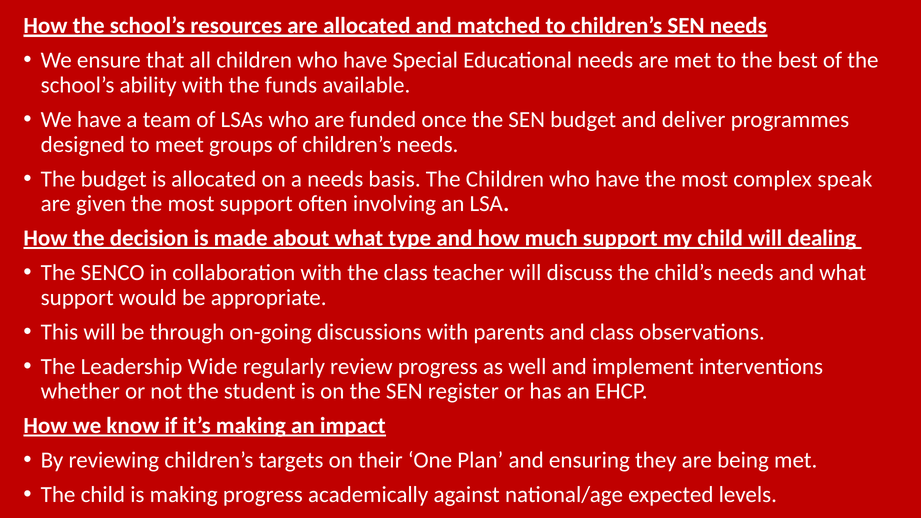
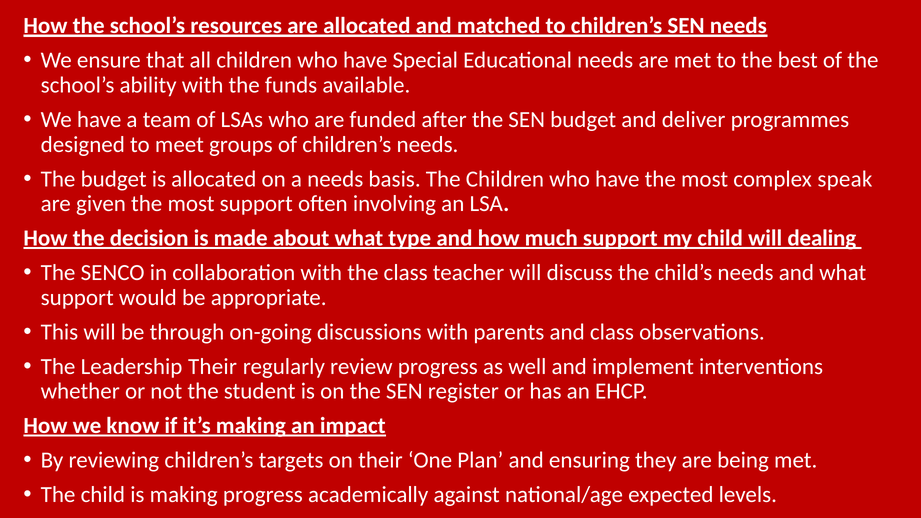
once: once -> after
Leadership Wide: Wide -> Their
